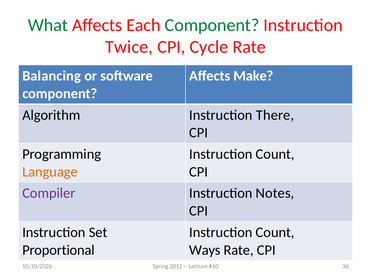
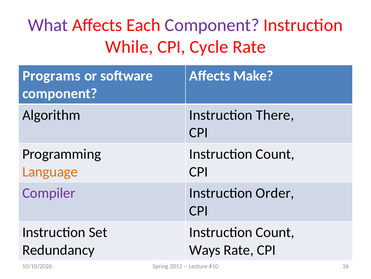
What colour: green -> purple
Component at (212, 25) colour: green -> purple
Twice: Twice -> While
Balancing: Balancing -> Programs
Notes: Notes -> Order
Proportional: Proportional -> Redundancy
